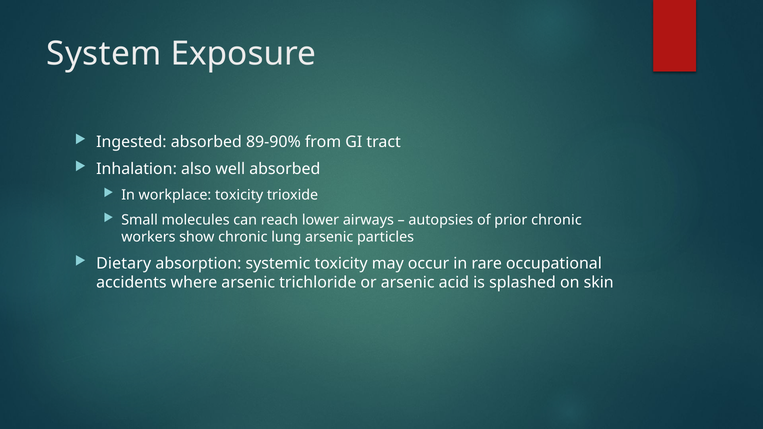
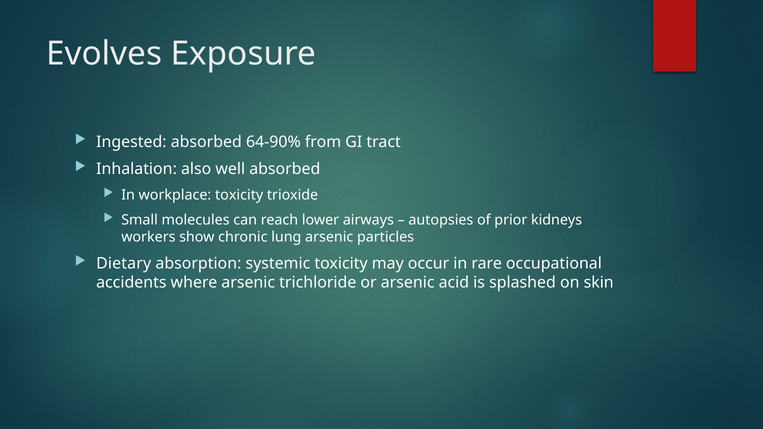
System: System -> Evolves
89-90%: 89-90% -> 64-90%
prior chronic: chronic -> kidneys
